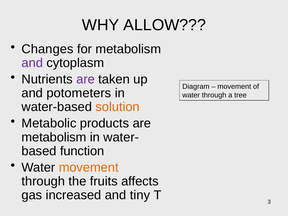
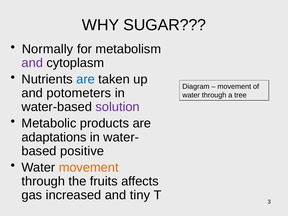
ALLOW: ALLOW -> SUGAR
Changes: Changes -> Normally
are at (86, 79) colour: purple -> blue
solution colour: orange -> purple
metabolism at (54, 137): metabolism -> adaptations
function: function -> positive
